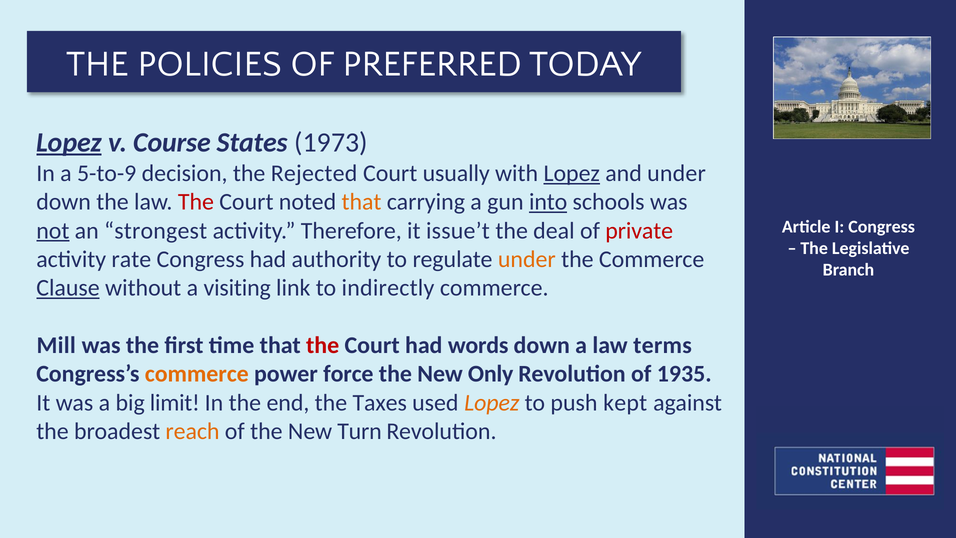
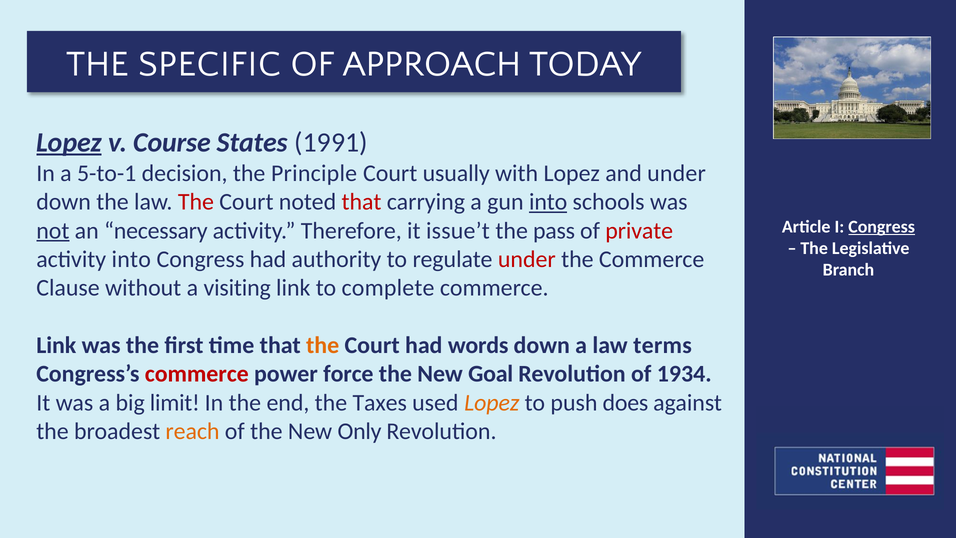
POLICIES: POLICIES -> SPECIFIC
PREFERRED: PREFERRED -> APPROACH
1973: 1973 -> 1991
5-to-9: 5-to-9 -> 5-to-1
Rejected: Rejected -> Principle
Lopez at (572, 173) underline: present -> none
that at (362, 202) colour: orange -> red
Congress at (882, 227) underline: none -> present
strongest: strongest -> necessary
deal: deal -> pass
activity rate: rate -> into
under at (527, 259) colour: orange -> red
Clause underline: present -> none
indirectly: indirectly -> complete
Mill at (56, 345): Mill -> Link
the at (323, 345) colour: red -> orange
commerce at (197, 374) colour: orange -> red
Only: Only -> Goal
1935: 1935 -> 1934
kept: kept -> does
Turn: Turn -> Only
